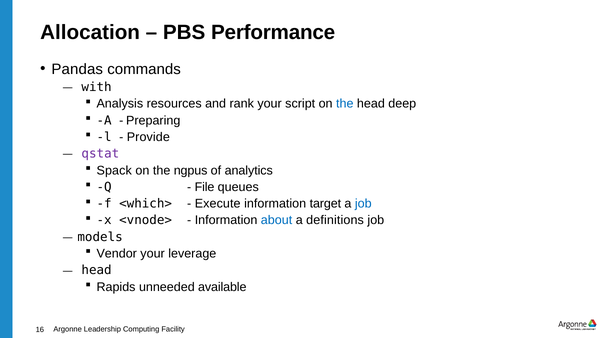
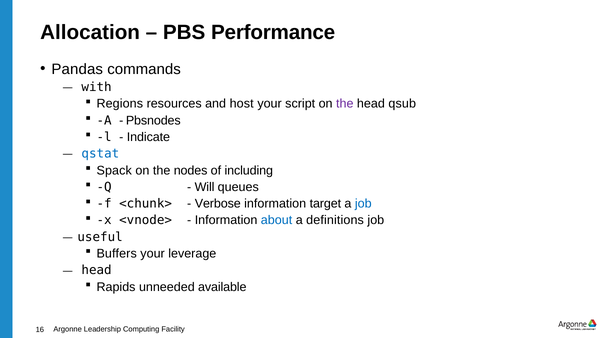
Analysis: Analysis -> Regions
rank: rank -> host
the at (345, 104) colour: blue -> purple
deep: deep -> qsub
Preparing: Preparing -> Pbsnodes
Provide: Provide -> Indicate
qstat colour: purple -> blue
ngpus: ngpus -> nodes
analytics: analytics -> including
File: File -> Will
<which>: <which> -> <chunk>
Execute: Execute -> Verbose
models: models -> useful
Vendor: Vendor -> Buffers
